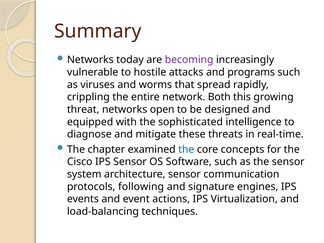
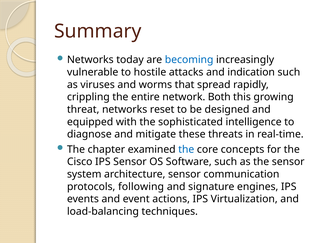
becoming colour: purple -> blue
programs: programs -> indication
open: open -> reset
